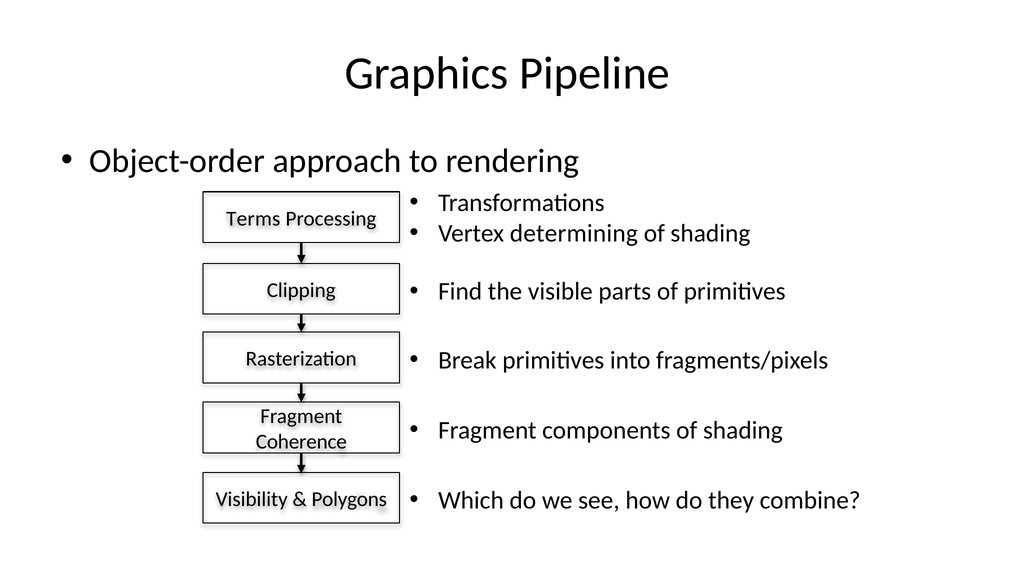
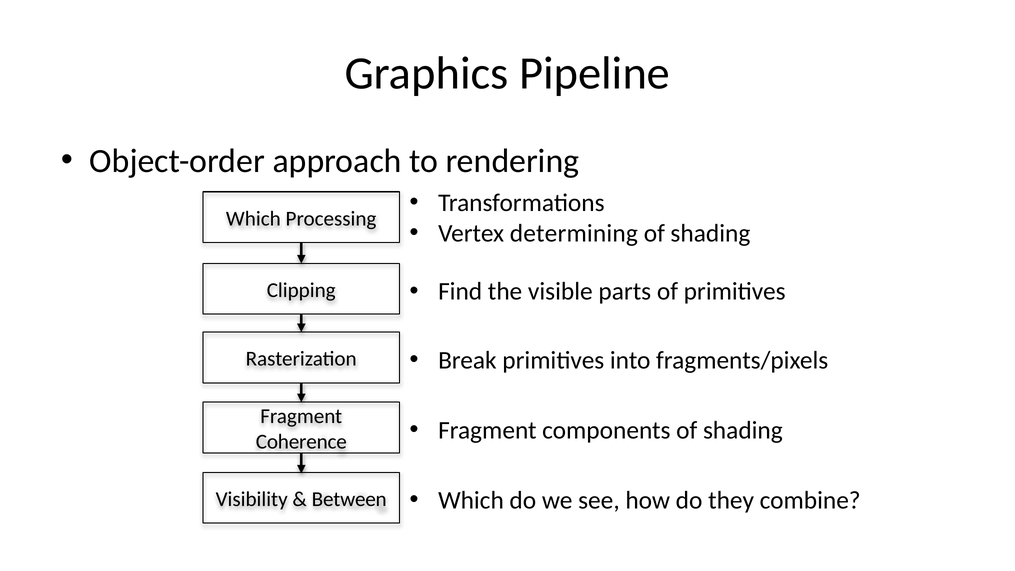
Terms at (253, 219): Terms -> Which
Polygons: Polygons -> Between
